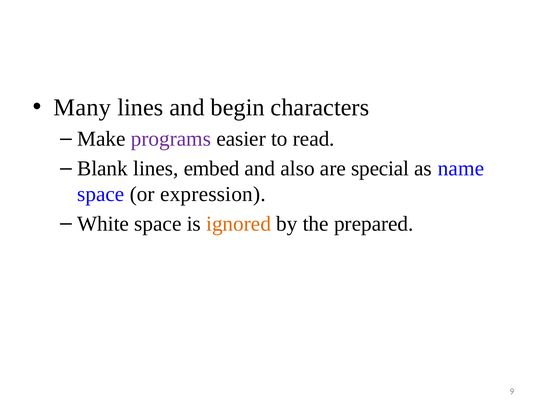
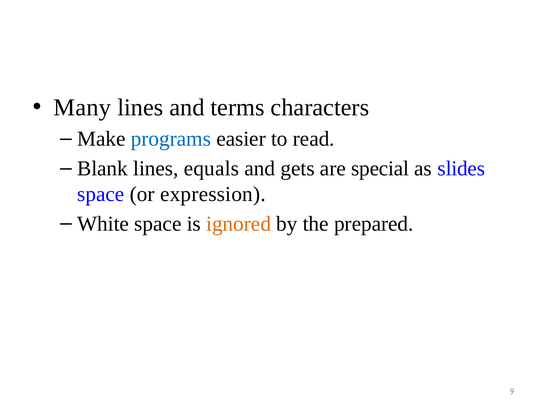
begin: begin -> terms
programs colour: purple -> blue
embed: embed -> equals
also: also -> gets
name: name -> slides
